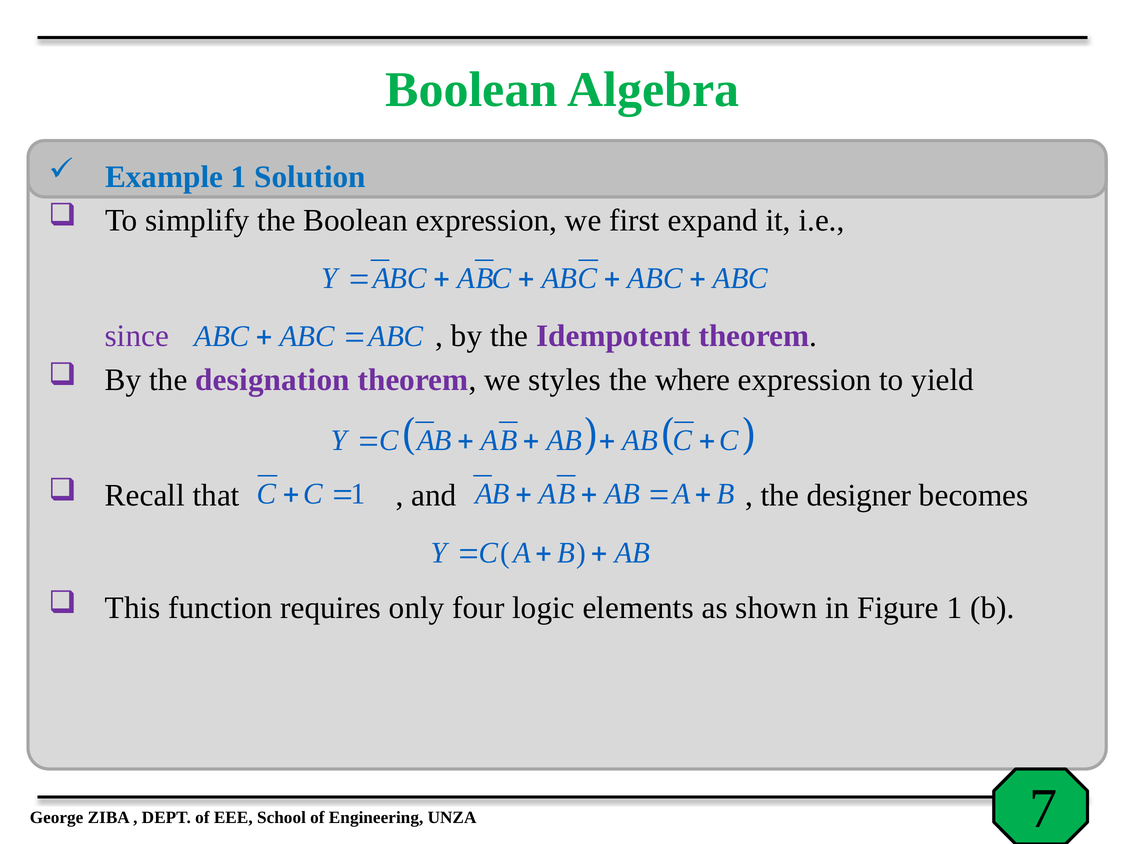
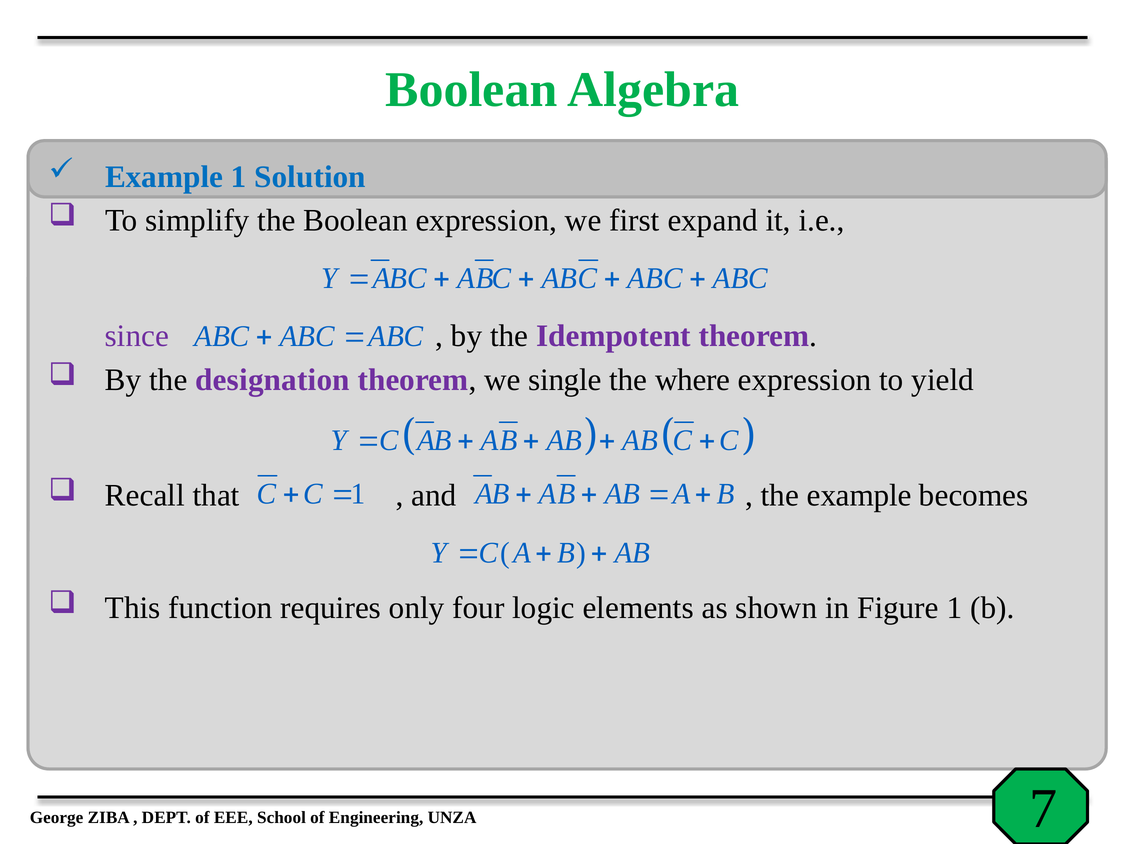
styles: styles -> single
the designer: designer -> example
